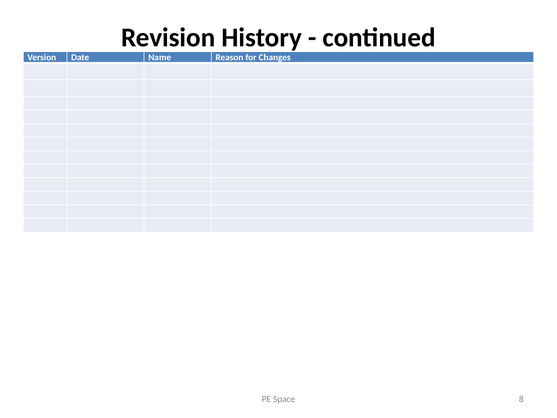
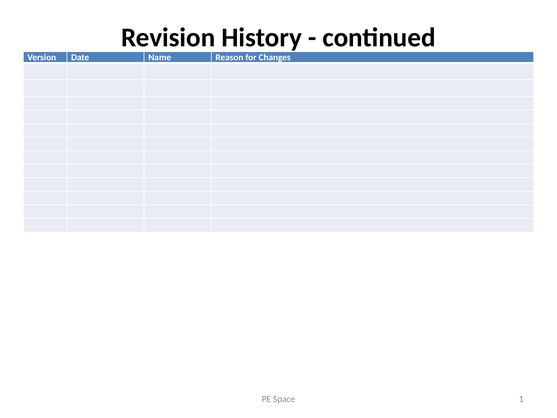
8: 8 -> 1
